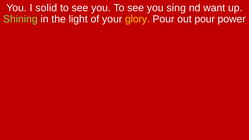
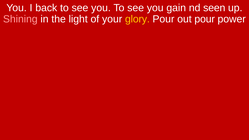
solid: solid -> back
sing: sing -> gain
want: want -> seen
Shining colour: light green -> pink
